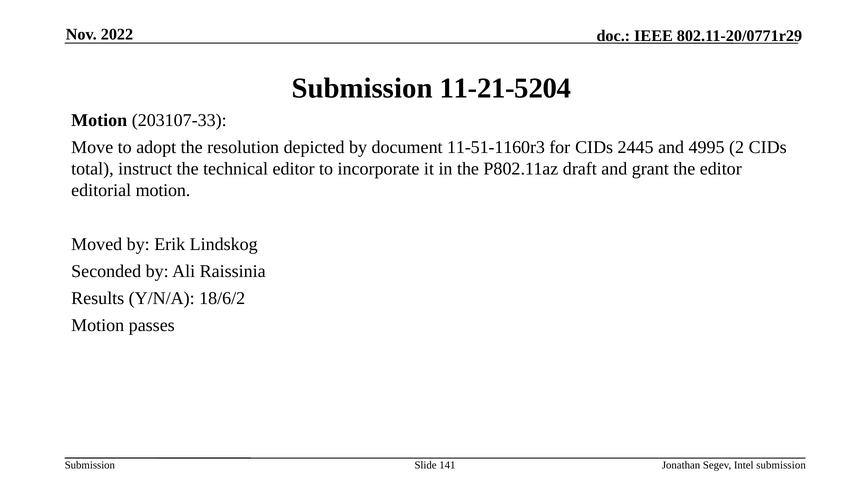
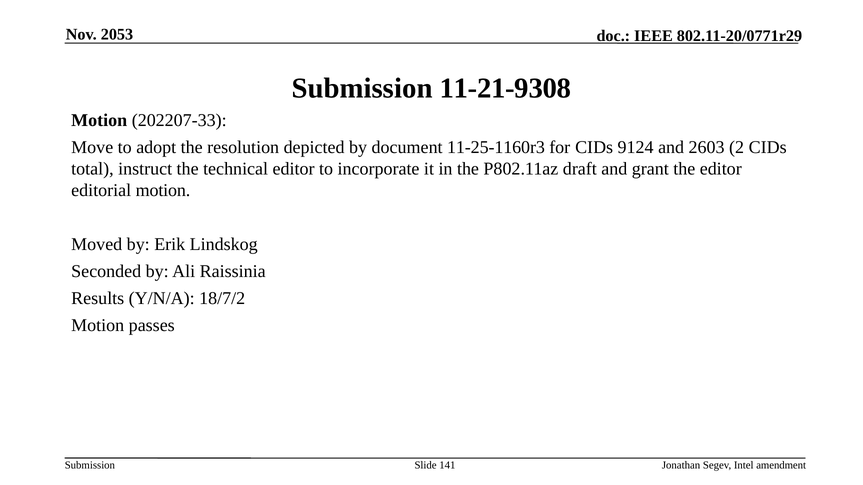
2022: 2022 -> 2053
11-21-5204: 11-21-5204 -> 11-21-9308
203107-33: 203107-33 -> 202207-33
11-51-1160r3: 11-51-1160r3 -> 11-25-1160r3
2445: 2445 -> 9124
4995: 4995 -> 2603
18/6/2: 18/6/2 -> 18/7/2
Intel submission: submission -> amendment
